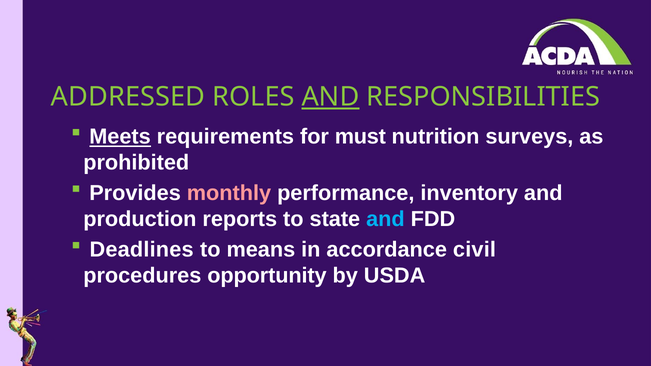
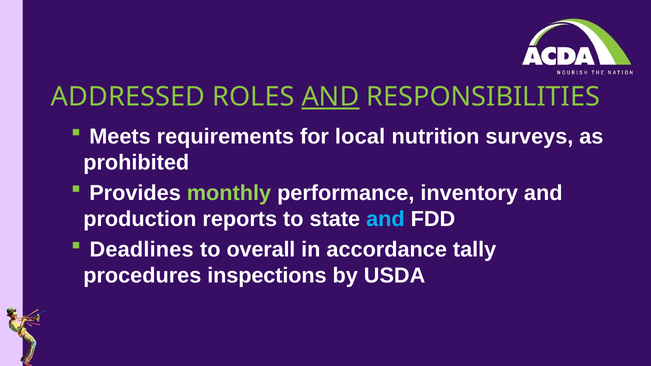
Meets underline: present -> none
must: must -> local
monthly colour: pink -> light green
means: means -> overall
civil: civil -> tally
opportunity: opportunity -> inspections
